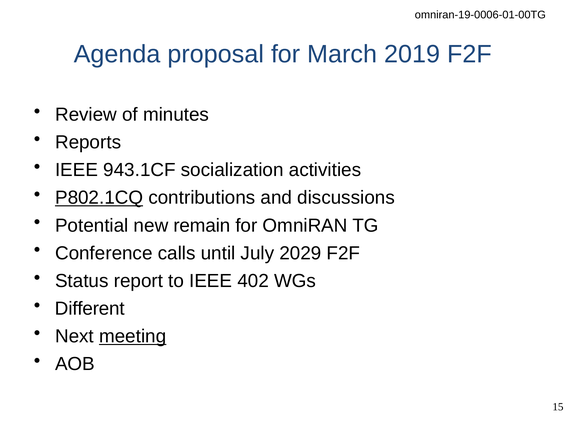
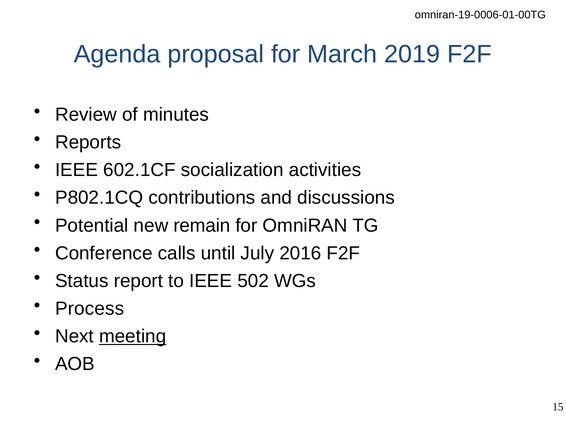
943.1CF: 943.1CF -> 602.1CF
P802.1CQ underline: present -> none
2029: 2029 -> 2016
402: 402 -> 502
Different: Different -> Process
